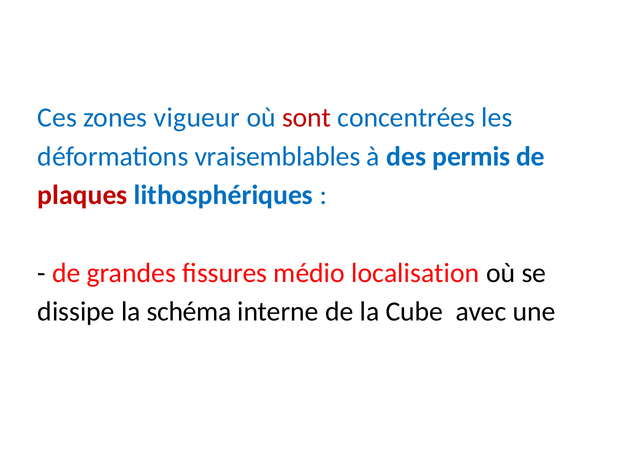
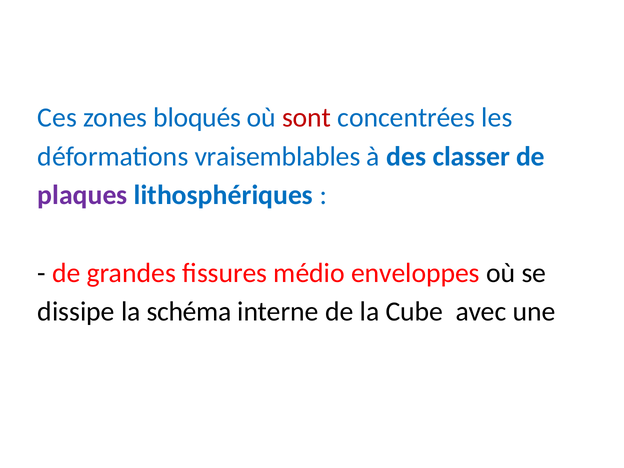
vigueur: vigueur -> bloqués
permis: permis -> classer
plaques colour: red -> purple
localisation: localisation -> enveloppes
